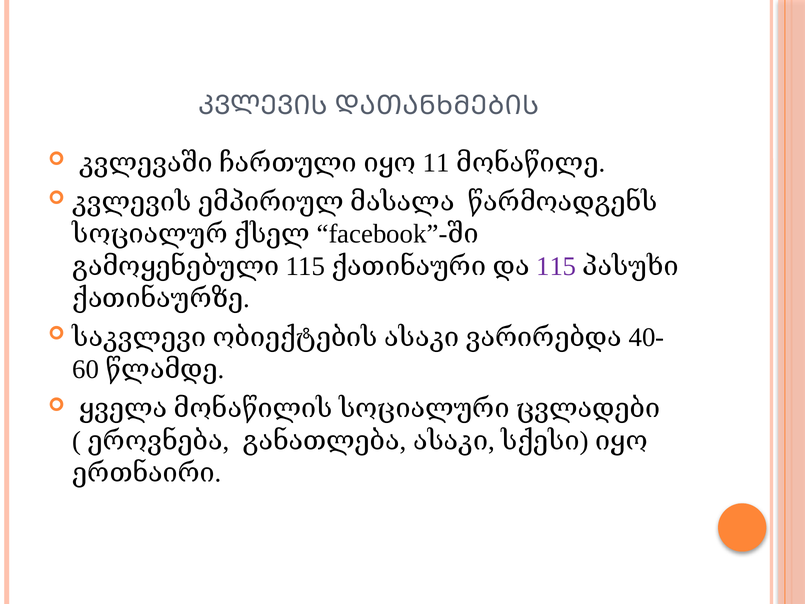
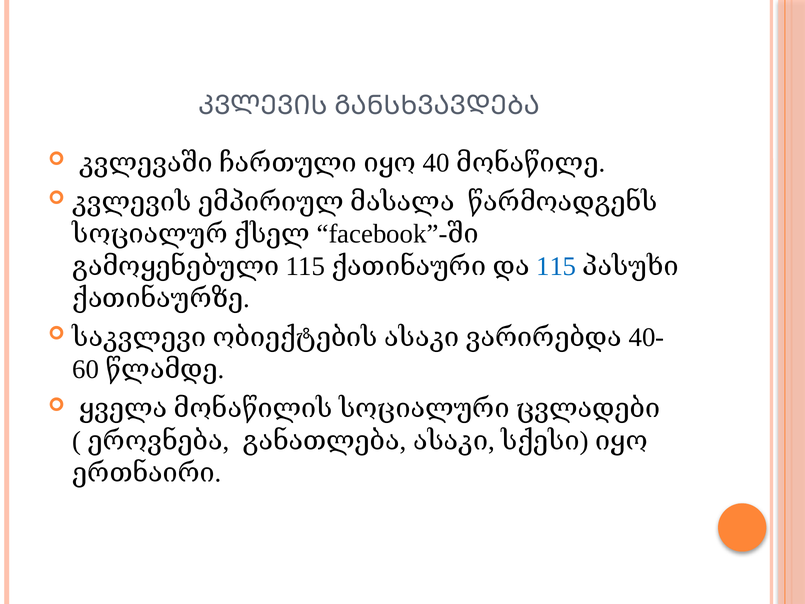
ᲓᲐᲗᲐᲜᲮᲛᲔᲑᲘᲡ: ᲓᲐᲗᲐᲜᲮᲛᲔᲑᲘᲡ -> ᲒᲐᲜᲡᲮᲕᲐᲕᲓᲔᲑᲐ
11: 11 -> 40
115 at (556, 266) colour: purple -> blue
